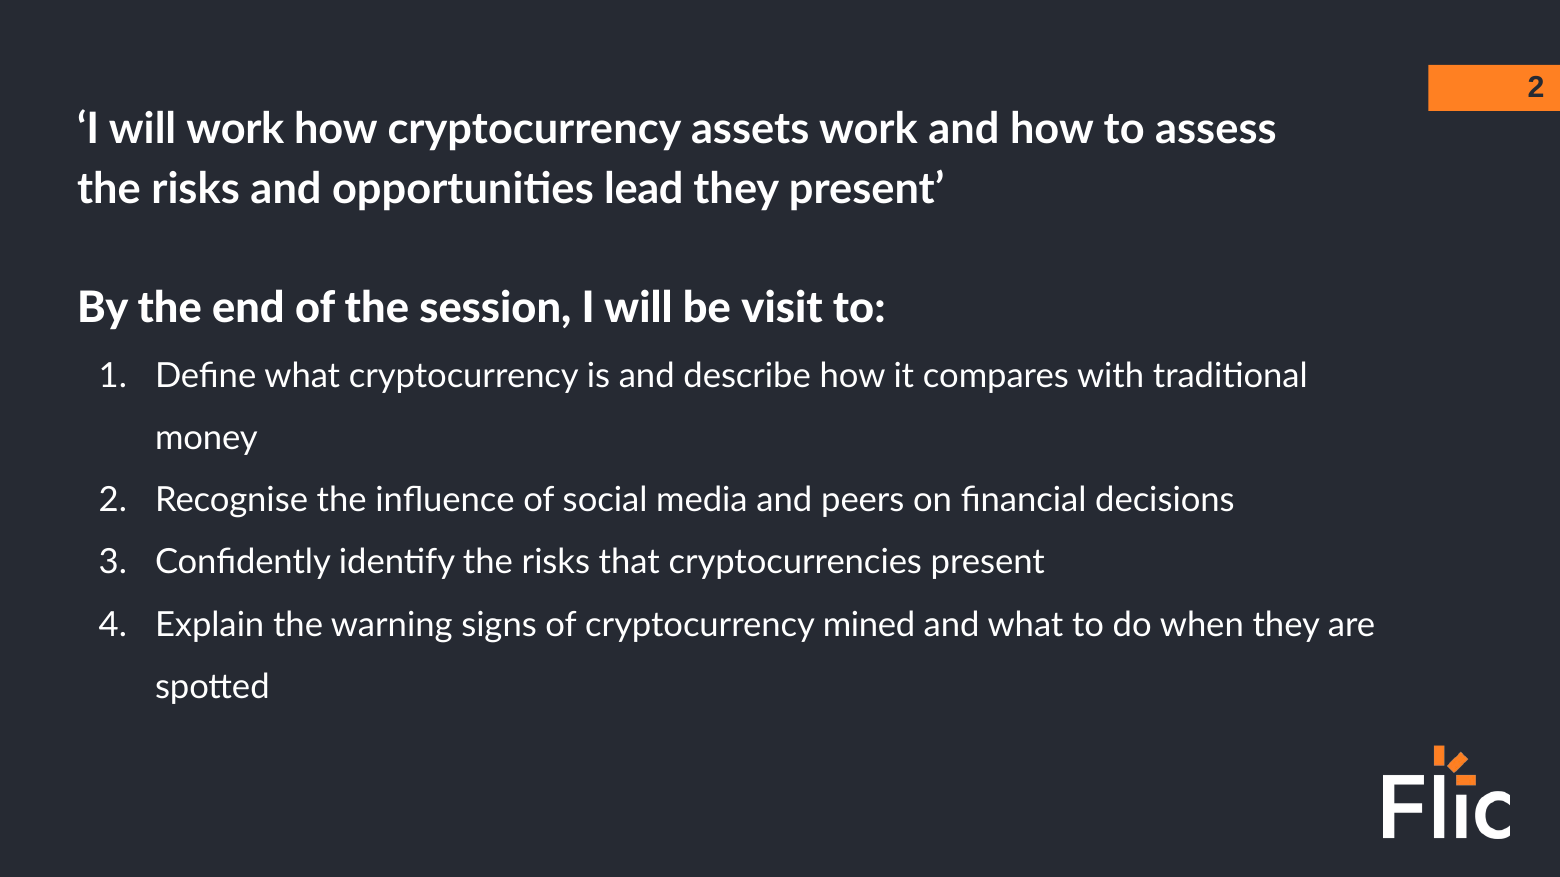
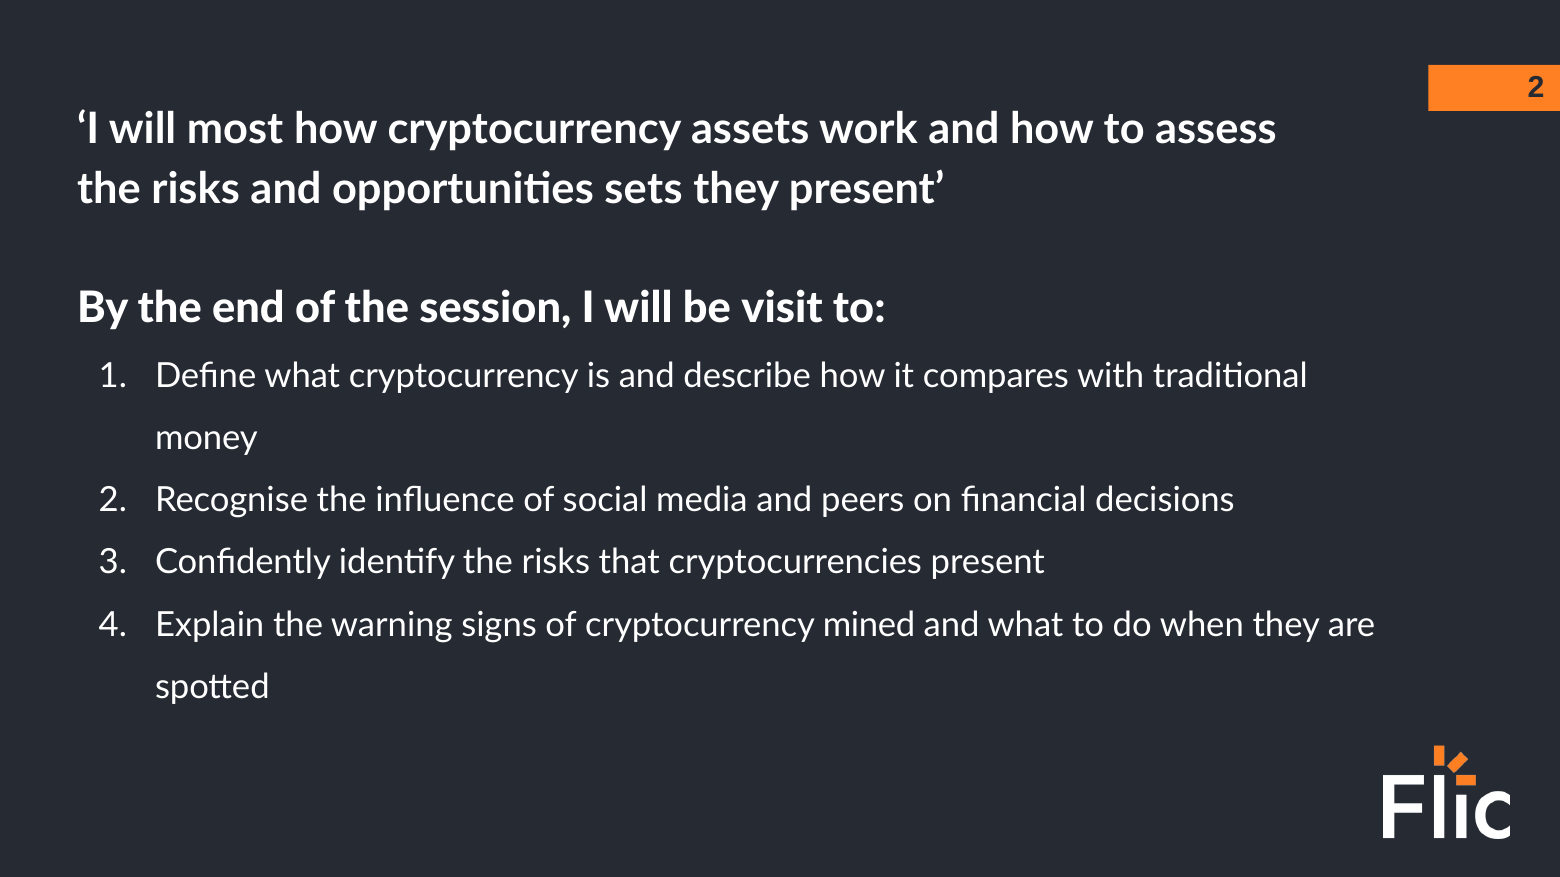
will work: work -> most
lead: lead -> sets
